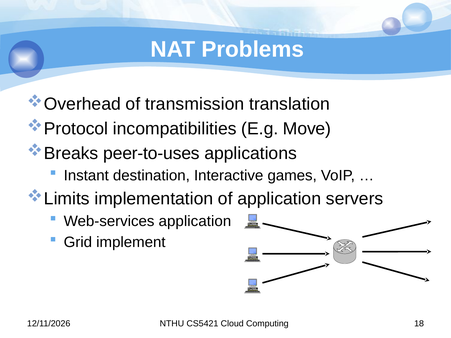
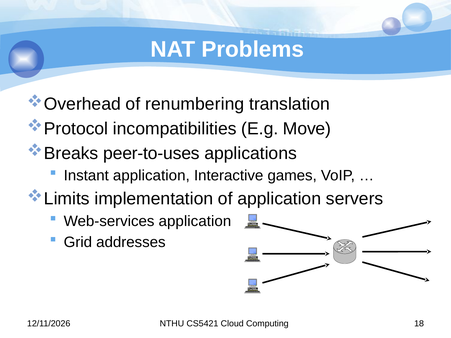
transmission: transmission -> renumbering
Instant destination: destination -> application
implement: implement -> addresses
